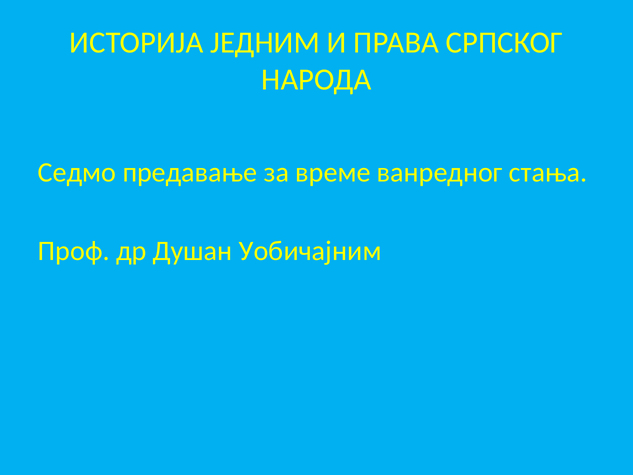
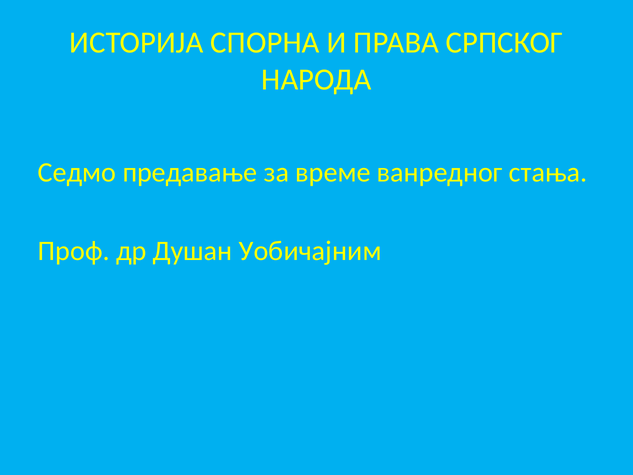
ЈЕДНИМ: ЈЕДНИМ -> СПОРНА
